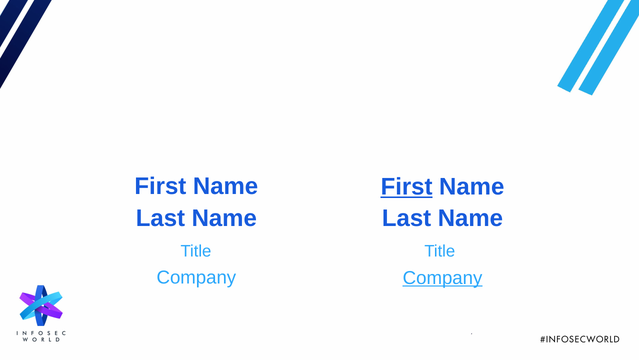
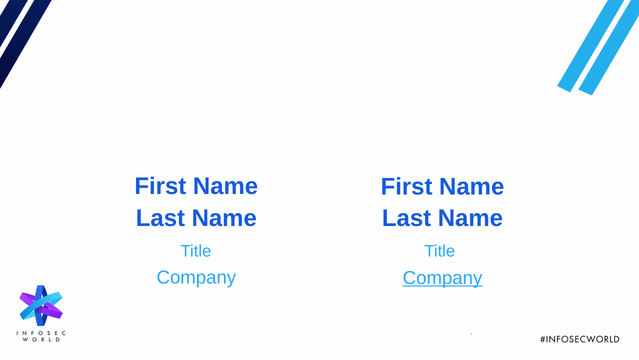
First at (407, 187) underline: present -> none
